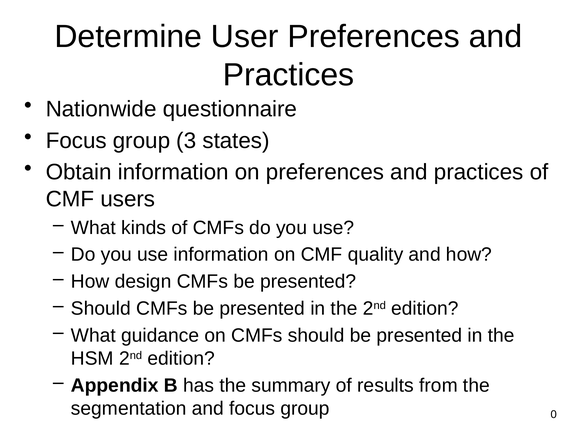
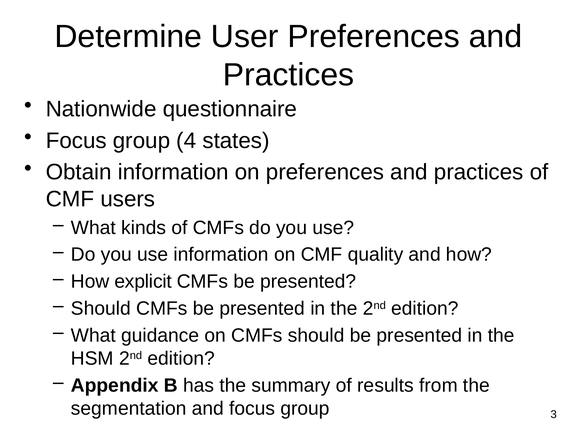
3: 3 -> 4
design: design -> explicit
0: 0 -> 3
